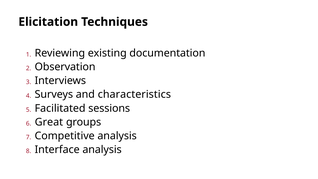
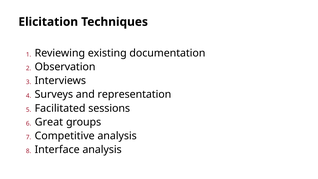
characteristics: characteristics -> representation
